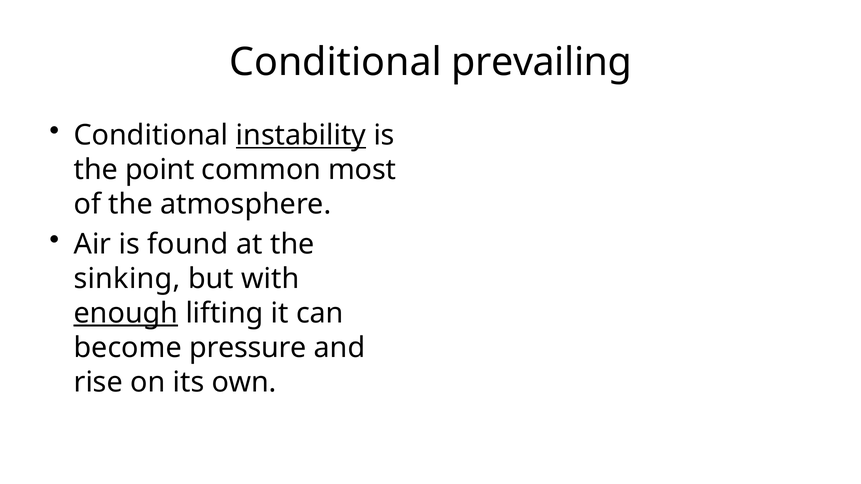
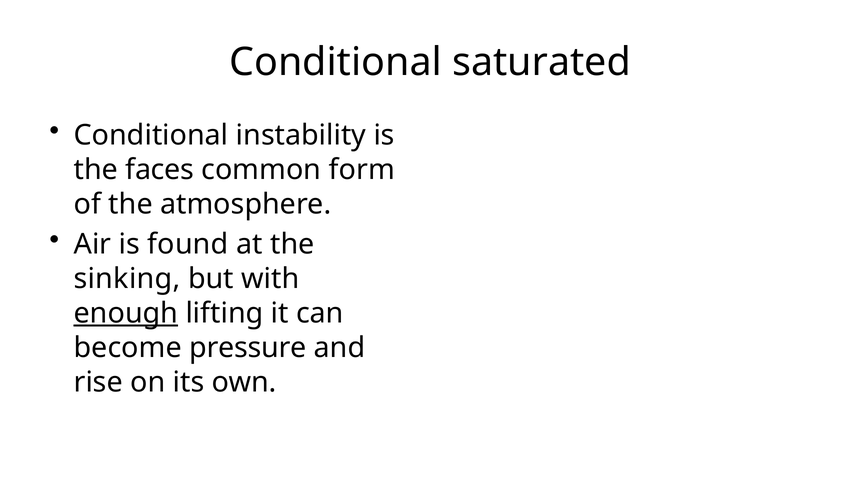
prevailing: prevailing -> saturated
instability underline: present -> none
point: point -> faces
most: most -> form
